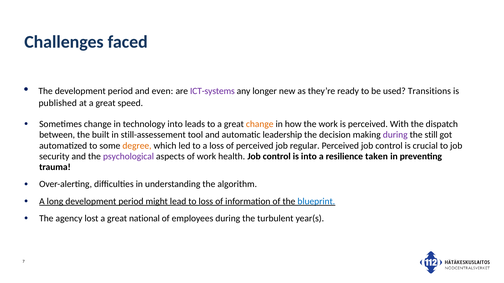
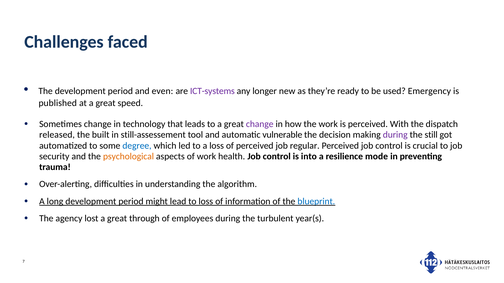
Transitions: Transitions -> Emergency
technology into: into -> that
change at (260, 124) colour: orange -> purple
between: between -> released
leadership: leadership -> vulnerable
degree colour: orange -> blue
psychological colour: purple -> orange
taken: taken -> mode
national: national -> through
